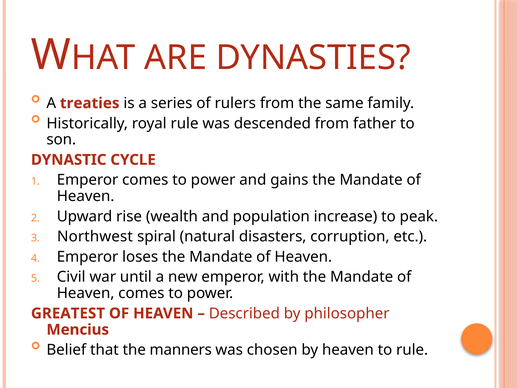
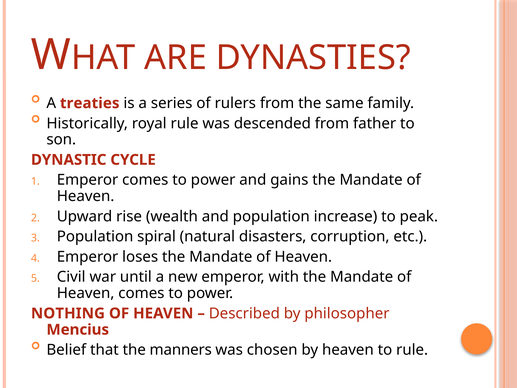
Northwest at (95, 236): Northwest -> Population
GREATEST: GREATEST -> NOTHING
